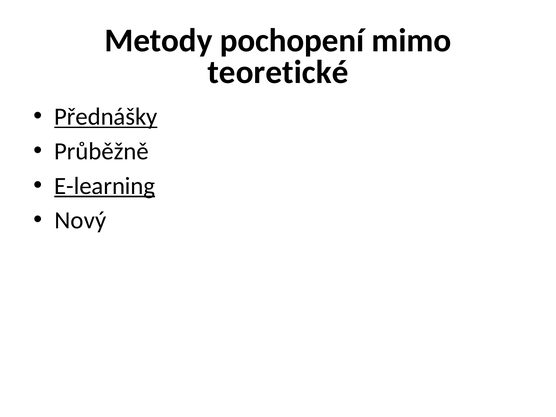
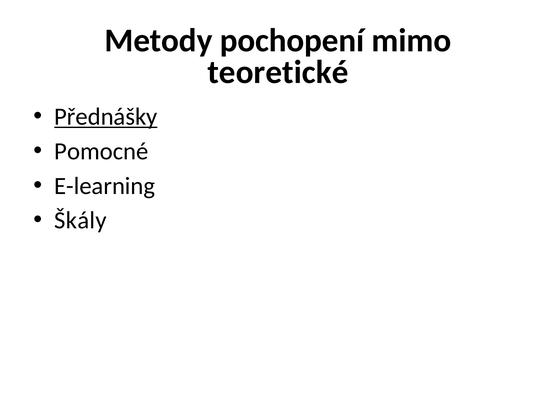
Průběžně: Průběžně -> Pomocné
E-learning underline: present -> none
Nový: Nový -> Škály
